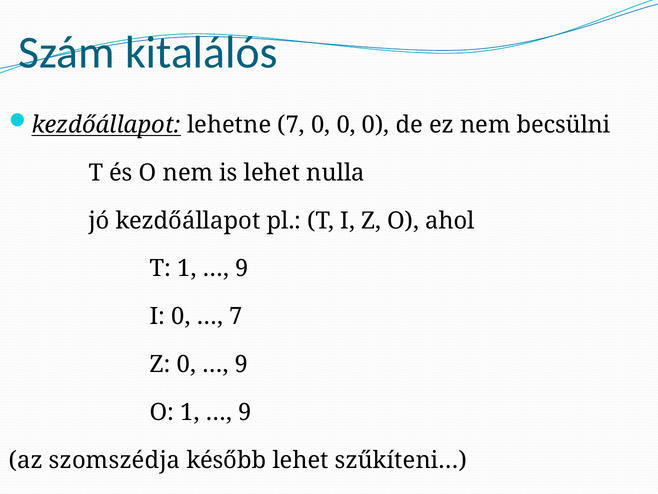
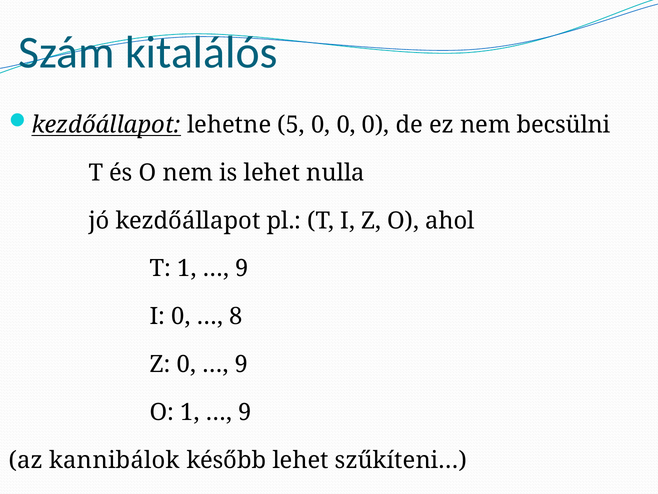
lehetne 7: 7 -> 5
7 at (236, 316): 7 -> 8
szomszédja: szomszédja -> kannibálok
